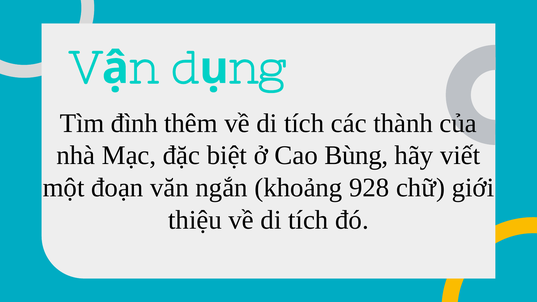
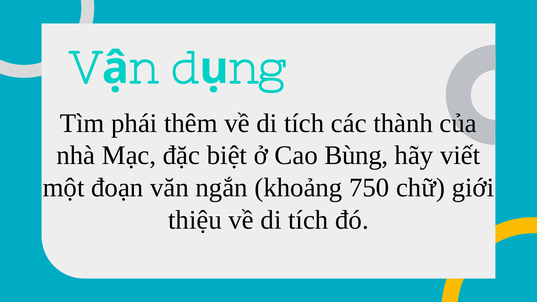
đình: đình -> phái
928: 928 -> 750
